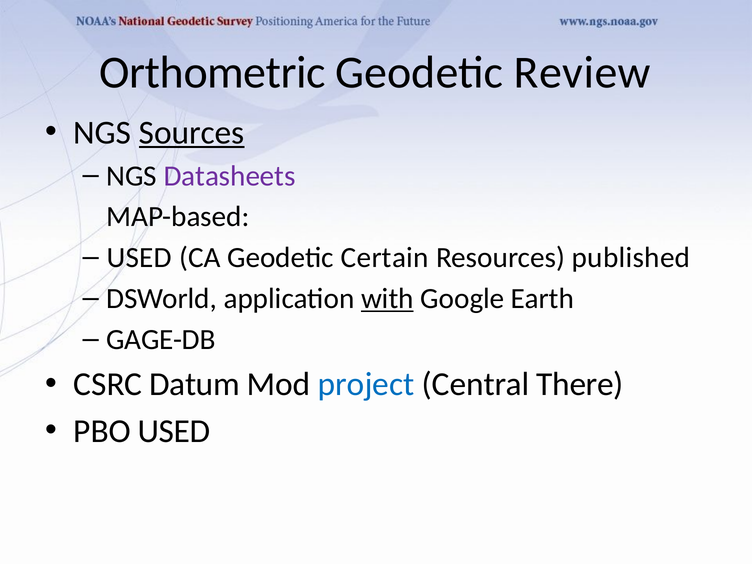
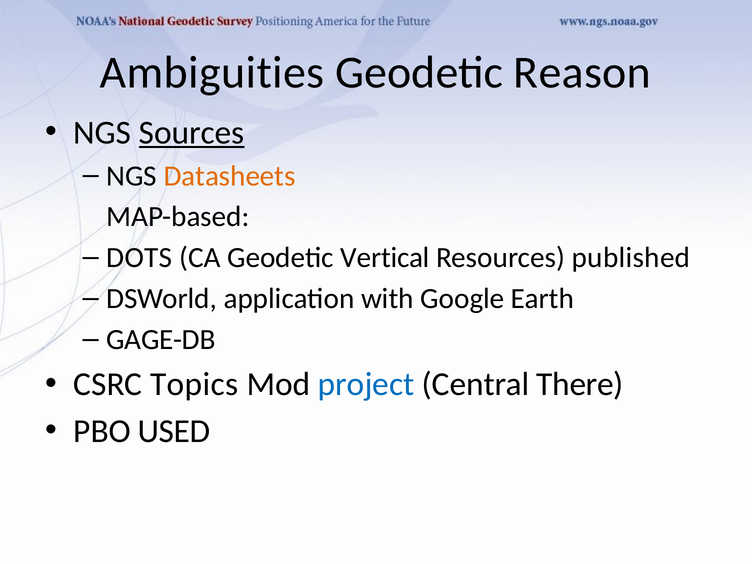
Orthometric: Orthometric -> Ambiguities
Review: Review -> Reason
Datasheets colour: purple -> orange
USED at (139, 258): USED -> DOTS
Certain: Certain -> Vertical
with underline: present -> none
Datum: Datum -> Topics
